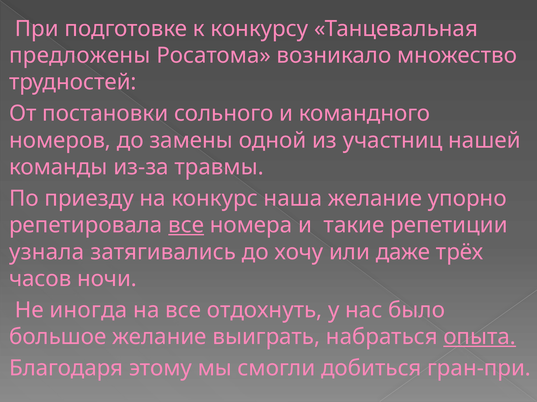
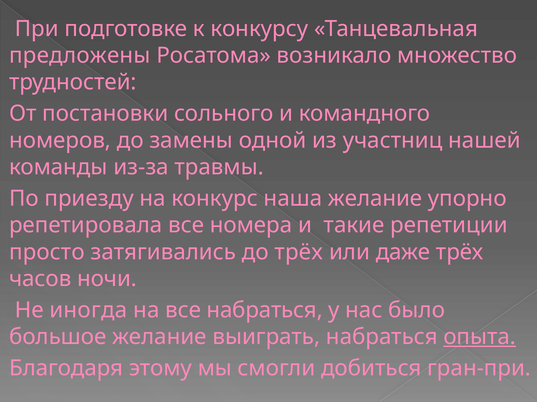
все at (186, 226) underline: present -> none
узнала: узнала -> просто
до хочу: хочу -> трёх
все отдохнуть: отдохнуть -> набраться
